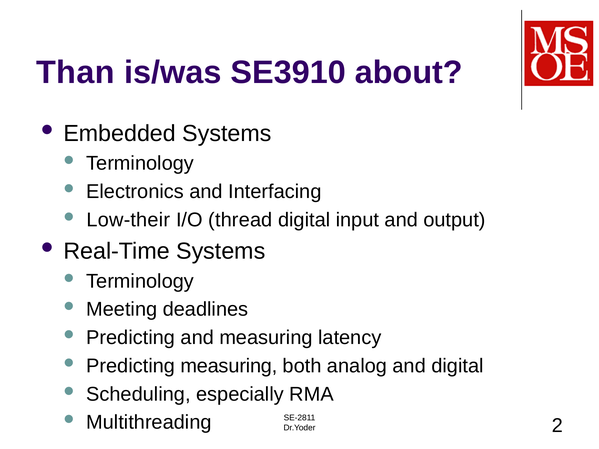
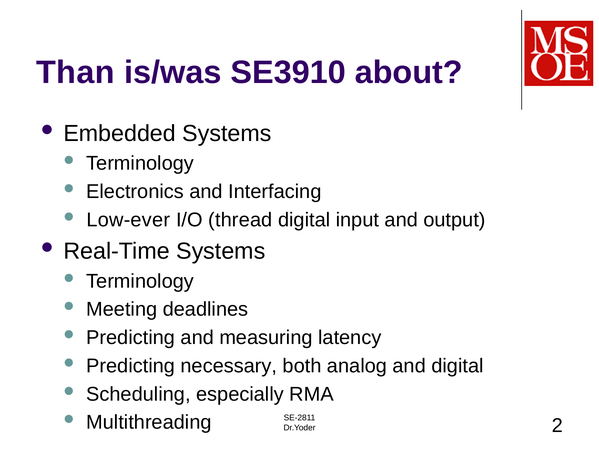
Low-their: Low-their -> Low-ever
Predicting measuring: measuring -> necessary
